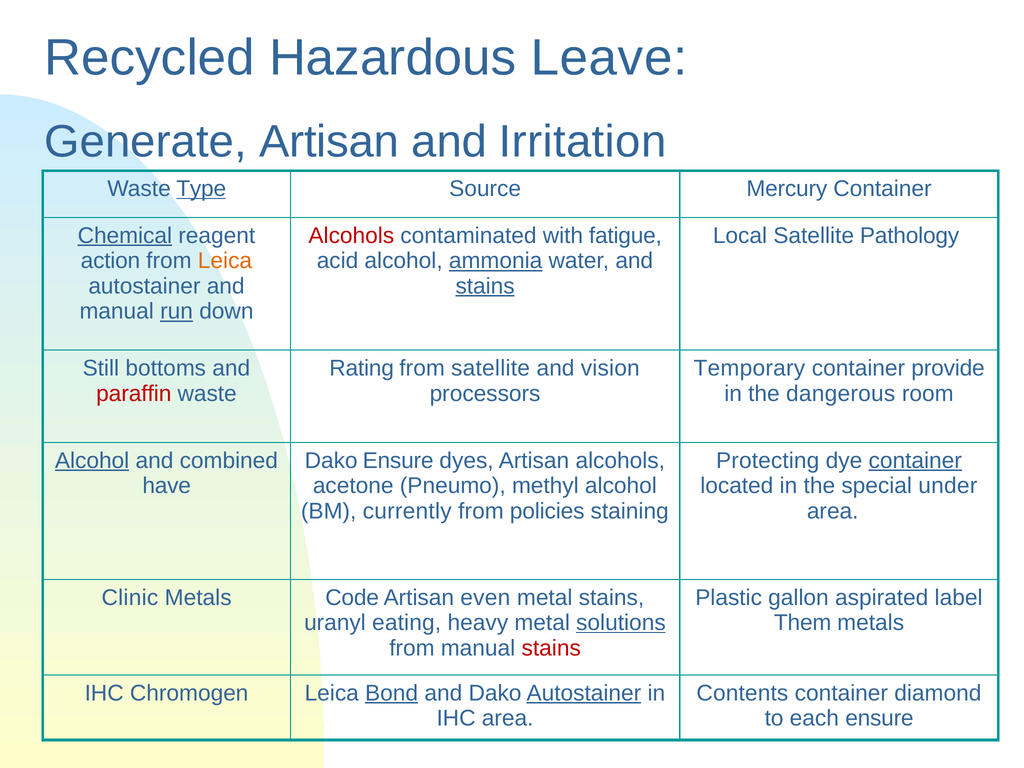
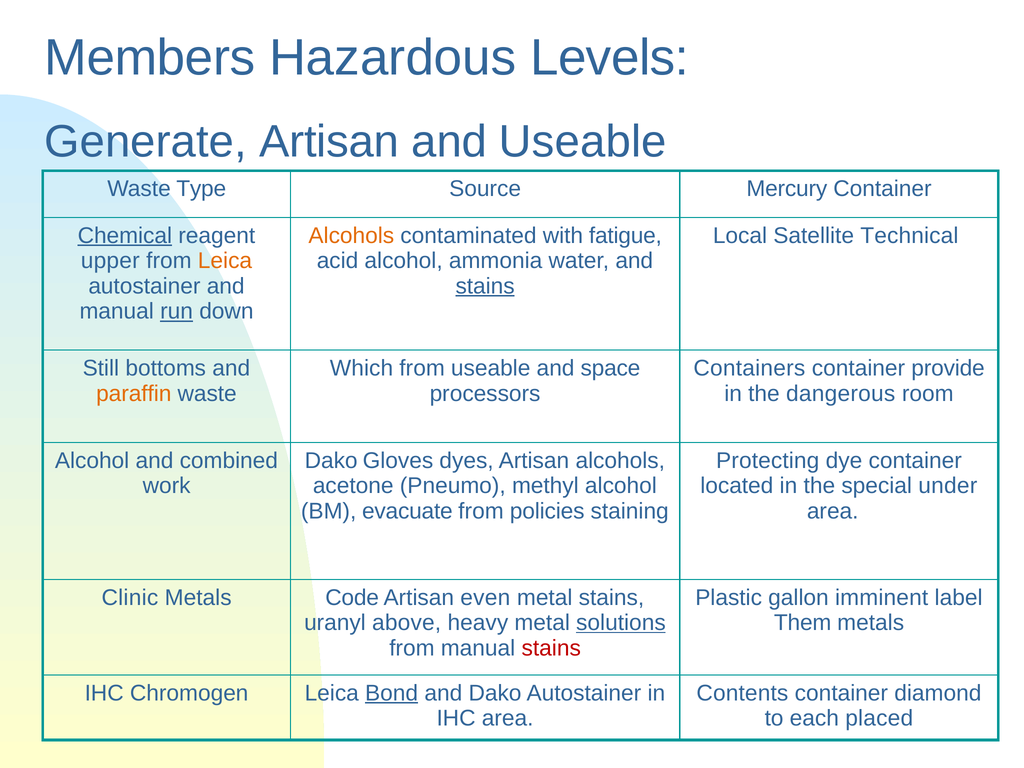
Recycled: Recycled -> Members
Leave: Leave -> Levels
and Irritation: Irritation -> Useable
Type underline: present -> none
Alcohols at (351, 236) colour: red -> orange
Pathology: Pathology -> Technical
action: action -> upper
ammonia underline: present -> none
Rating: Rating -> Which
from satellite: satellite -> useable
vision: vision -> space
Temporary: Temporary -> Containers
paraffin colour: red -> orange
Alcohol at (92, 461) underline: present -> none
Dako Ensure: Ensure -> Gloves
container at (915, 461) underline: present -> none
have: have -> work
currently: currently -> evacuate
aspirated: aspirated -> imminent
eating: eating -> above
Autostainer at (584, 693) underline: present -> none
each ensure: ensure -> placed
